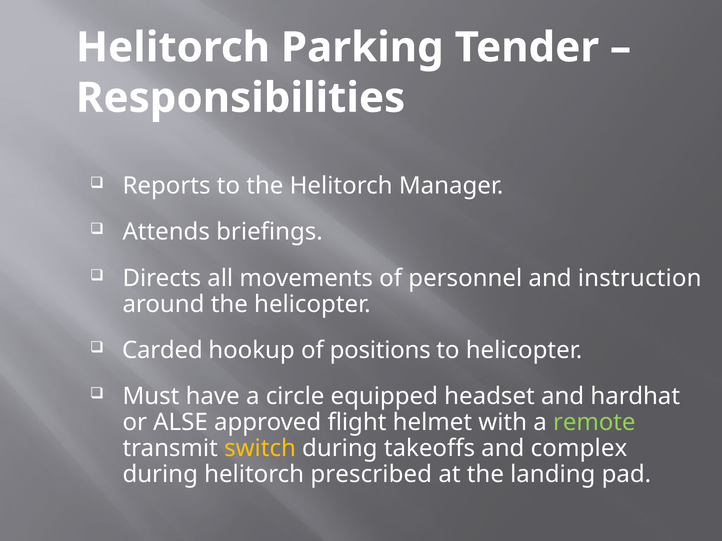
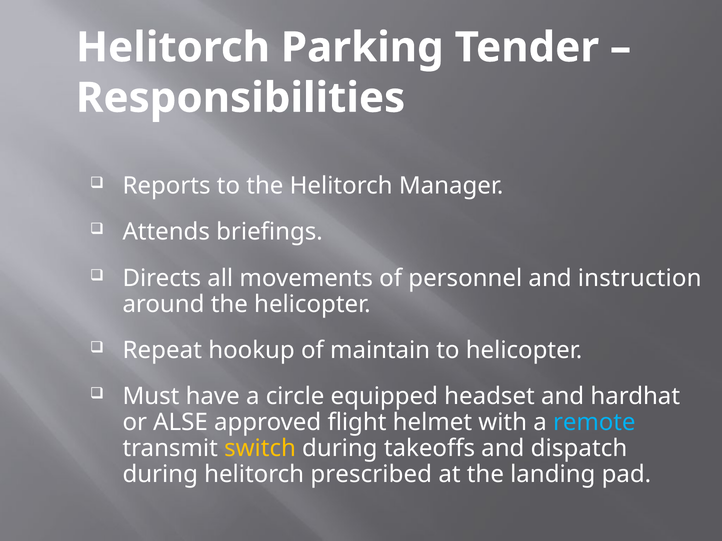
Carded: Carded -> Repeat
positions: positions -> maintain
remote colour: light green -> light blue
complex: complex -> dispatch
